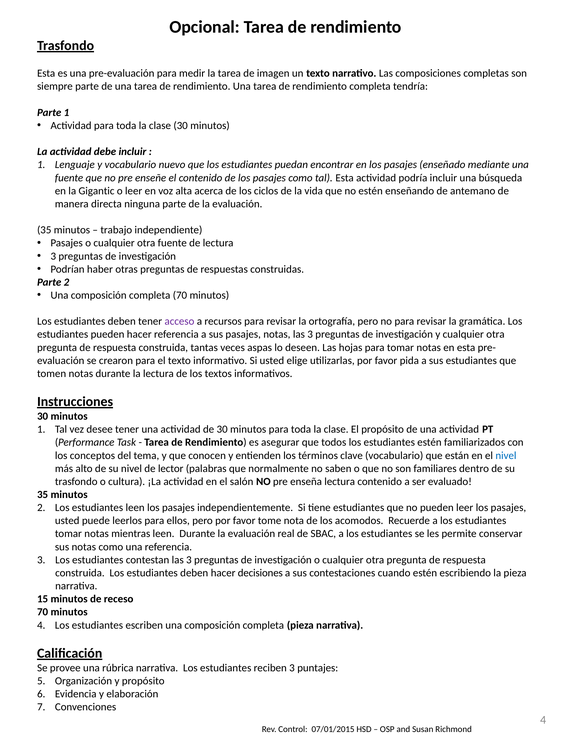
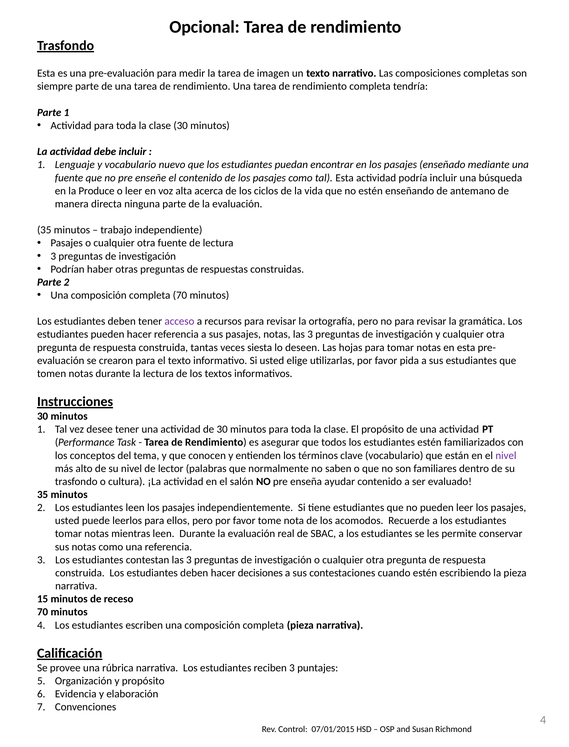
Gigantic: Gigantic -> Produce
aspas: aspas -> siesta
nivel at (506, 455) colour: blue -> purple
enseña lectura: lectura -> ayudar
